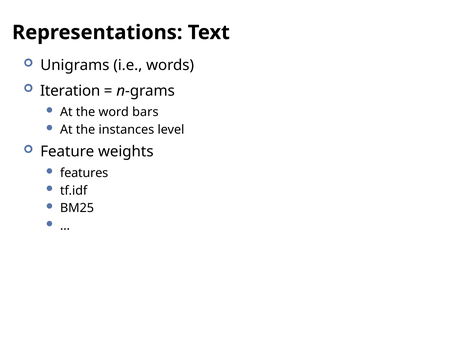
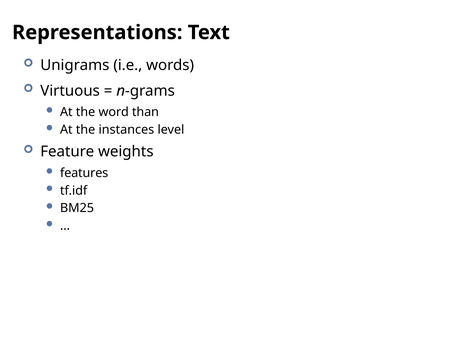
Iteration: Iteration -> Virtuous
bars: bars -> than
